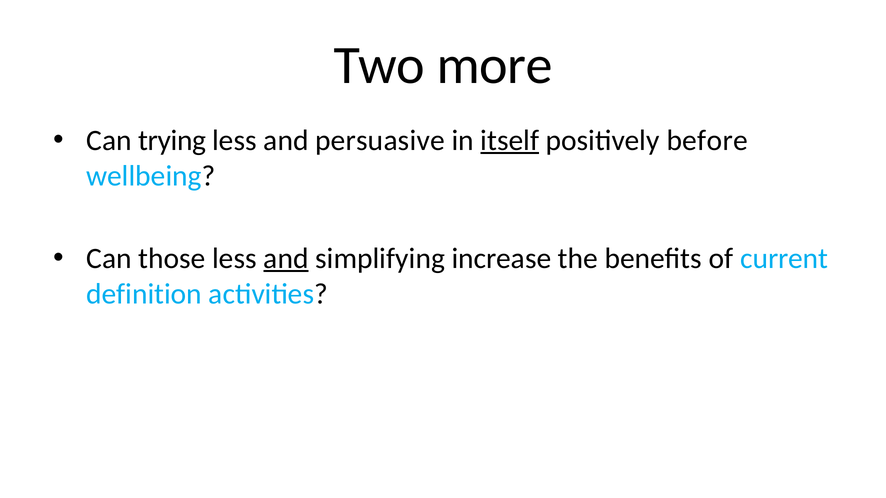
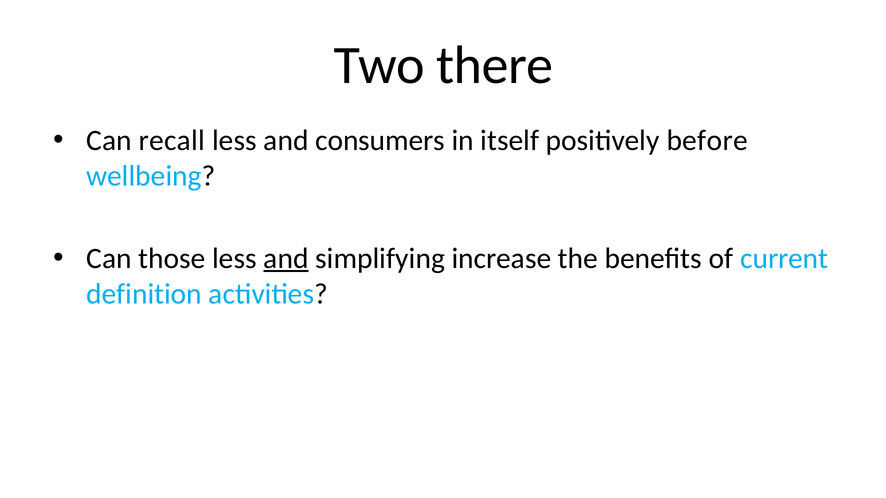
more: more -> there
trying: trying -> recall
persuasive: persuasive -> consumers
itself underline: present -> none
